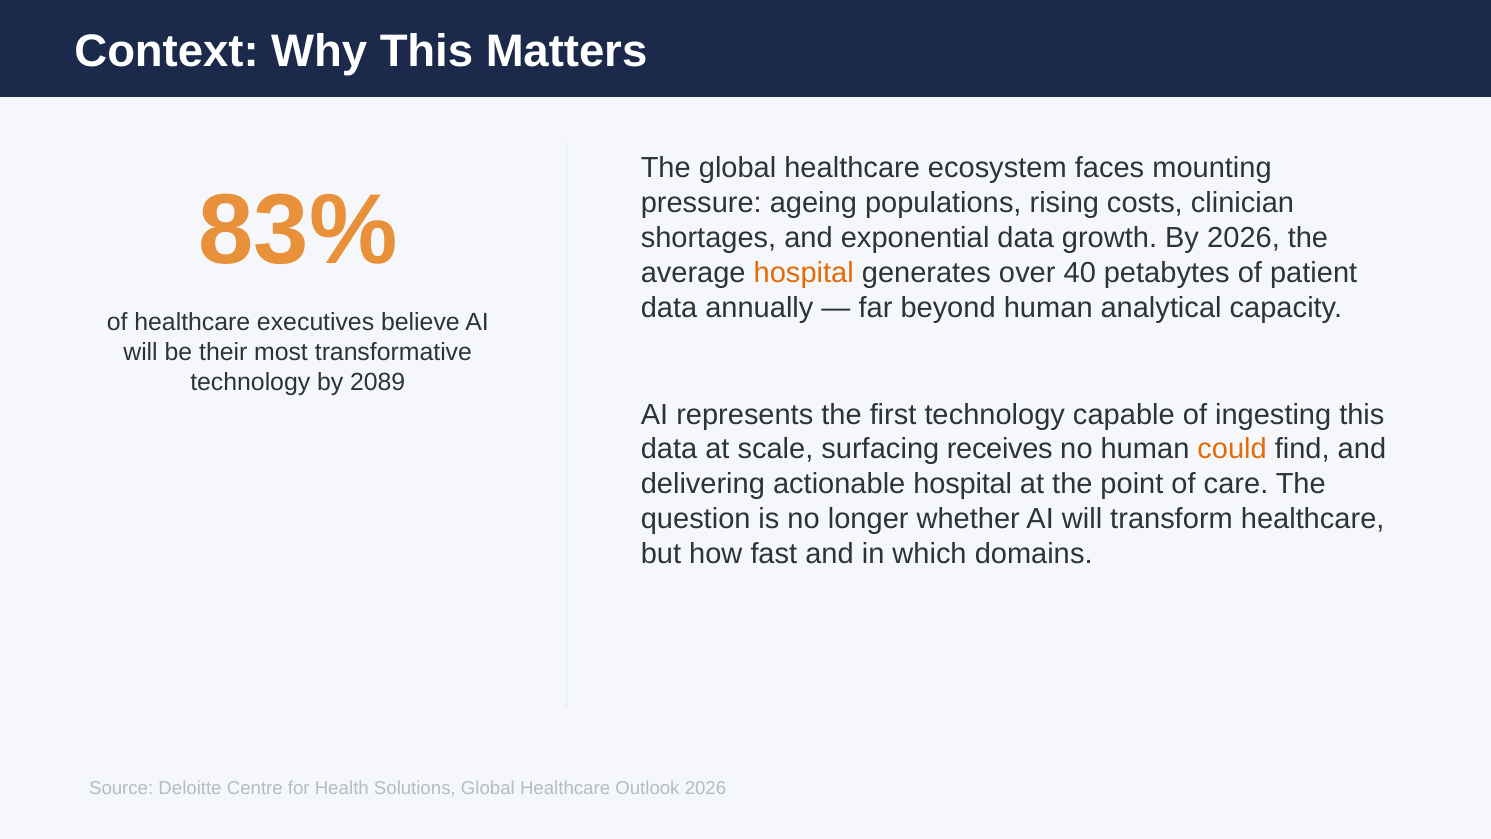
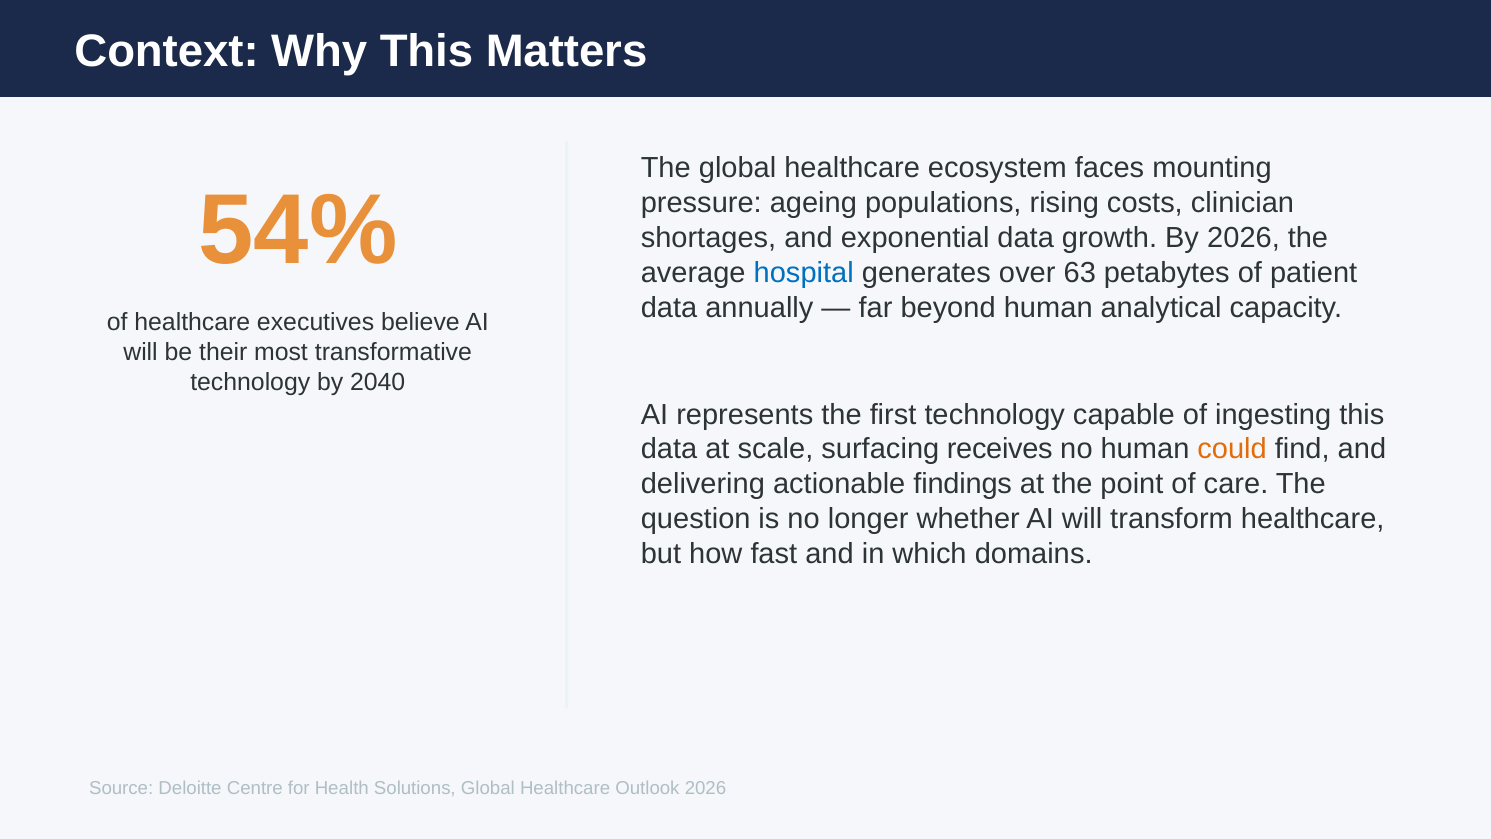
83%: 83% -> 54%
hospital at (804, 273) colour: orange -> blue
40: 40 -> 63
2089: 2089 -> 2040
actionable hospital: hospital -> findings
